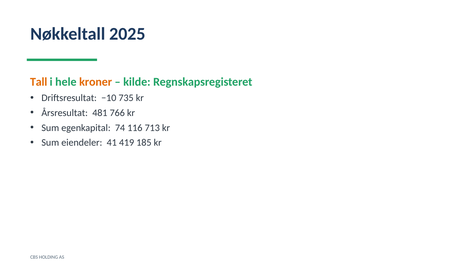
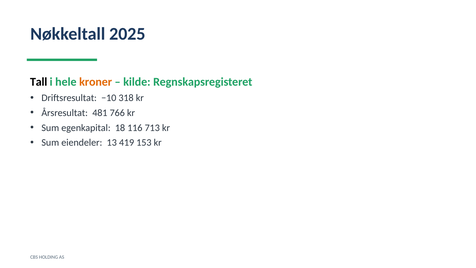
Tall colour: orange -> black
735: 735 -> 318
74: 74 -> 18
41: 41 -> 13
185: 185 -> 153
